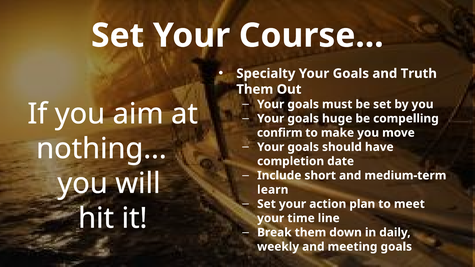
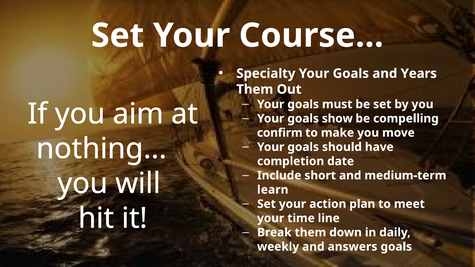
Truth: Truth -> Years
huge: huge -> show
meeting: meeting -> answers
